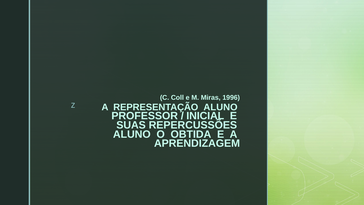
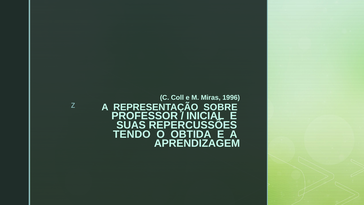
REPRESENTAÇÃO ALUNO: ALUNO -> SOBRE
ALUNO at (132, 134): ALUNO -> TENDO
